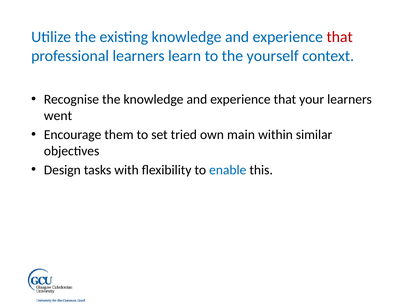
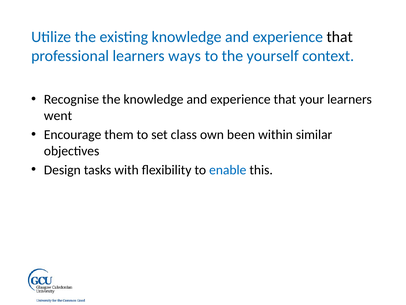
that at (340, 37) colour: red -> black
learn: learn -> ways
tried: tried -> class
main: main -> been
